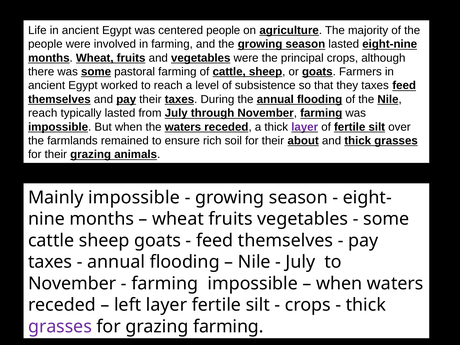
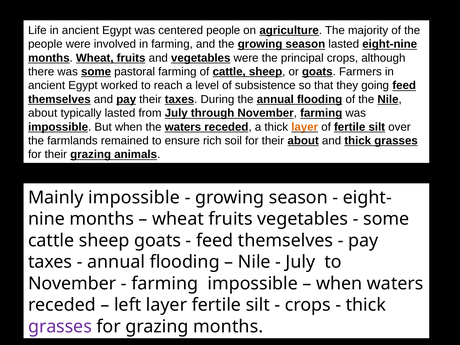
they taxes: taxes -> going
reach at (43, 113): reach -> about
layer at (305, 127) colour: purple -> orange
grazing farming: farming -> months
